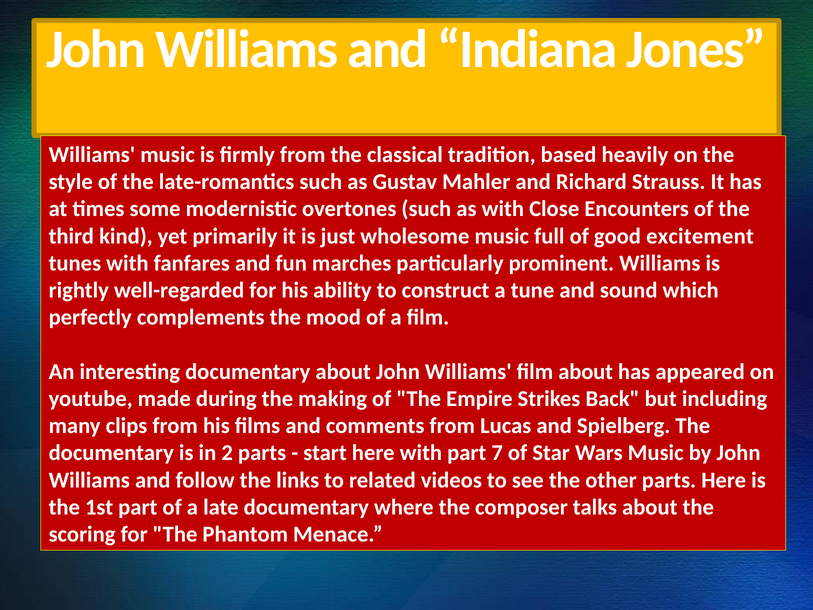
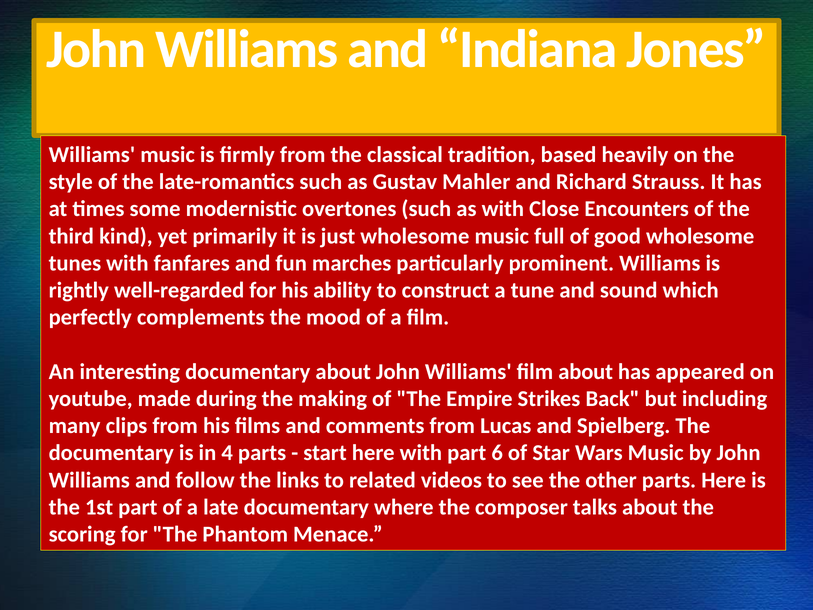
good excitement: excitement -> wholesome
2: 2 -> 4
7: 7 -> 6
